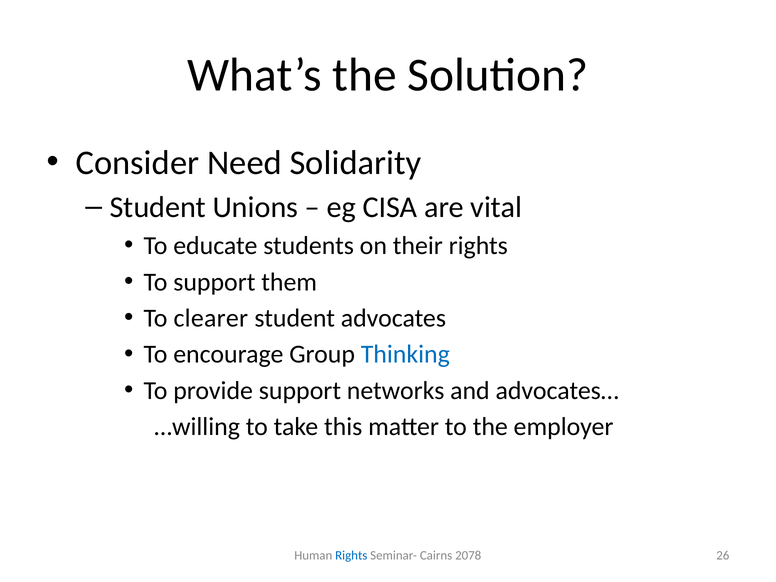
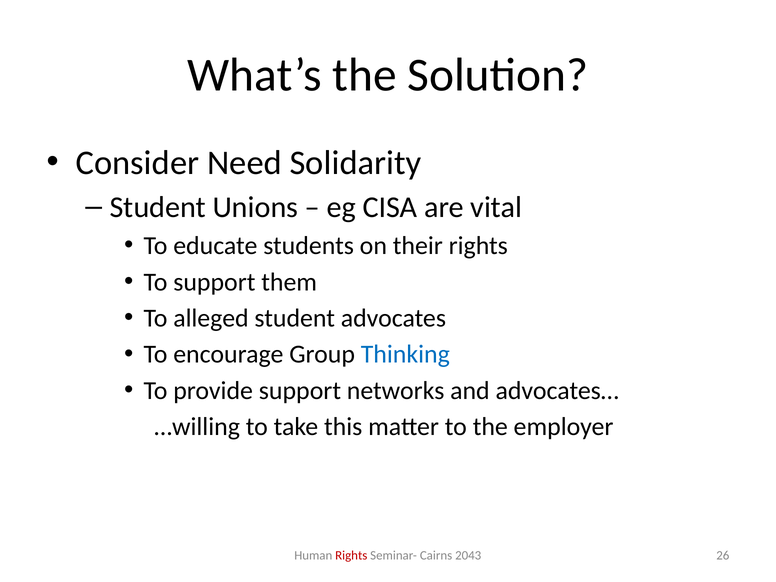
clearer: clearer -> alleged
Rights at (351, 556) colour: blue -> red
2078: 2078 -> 2043
